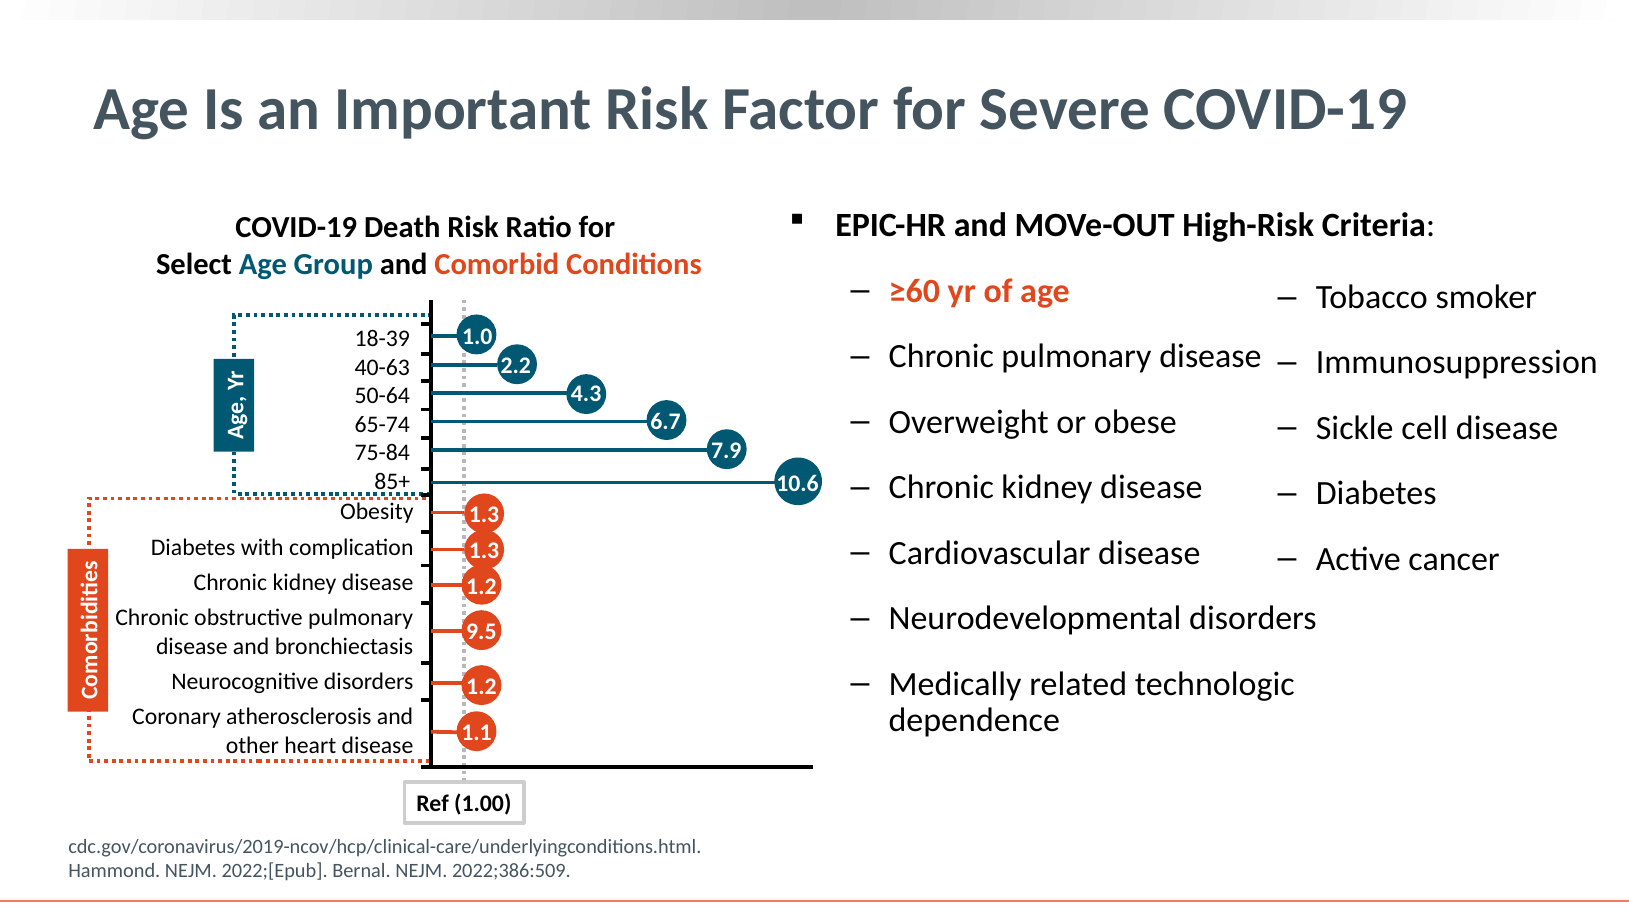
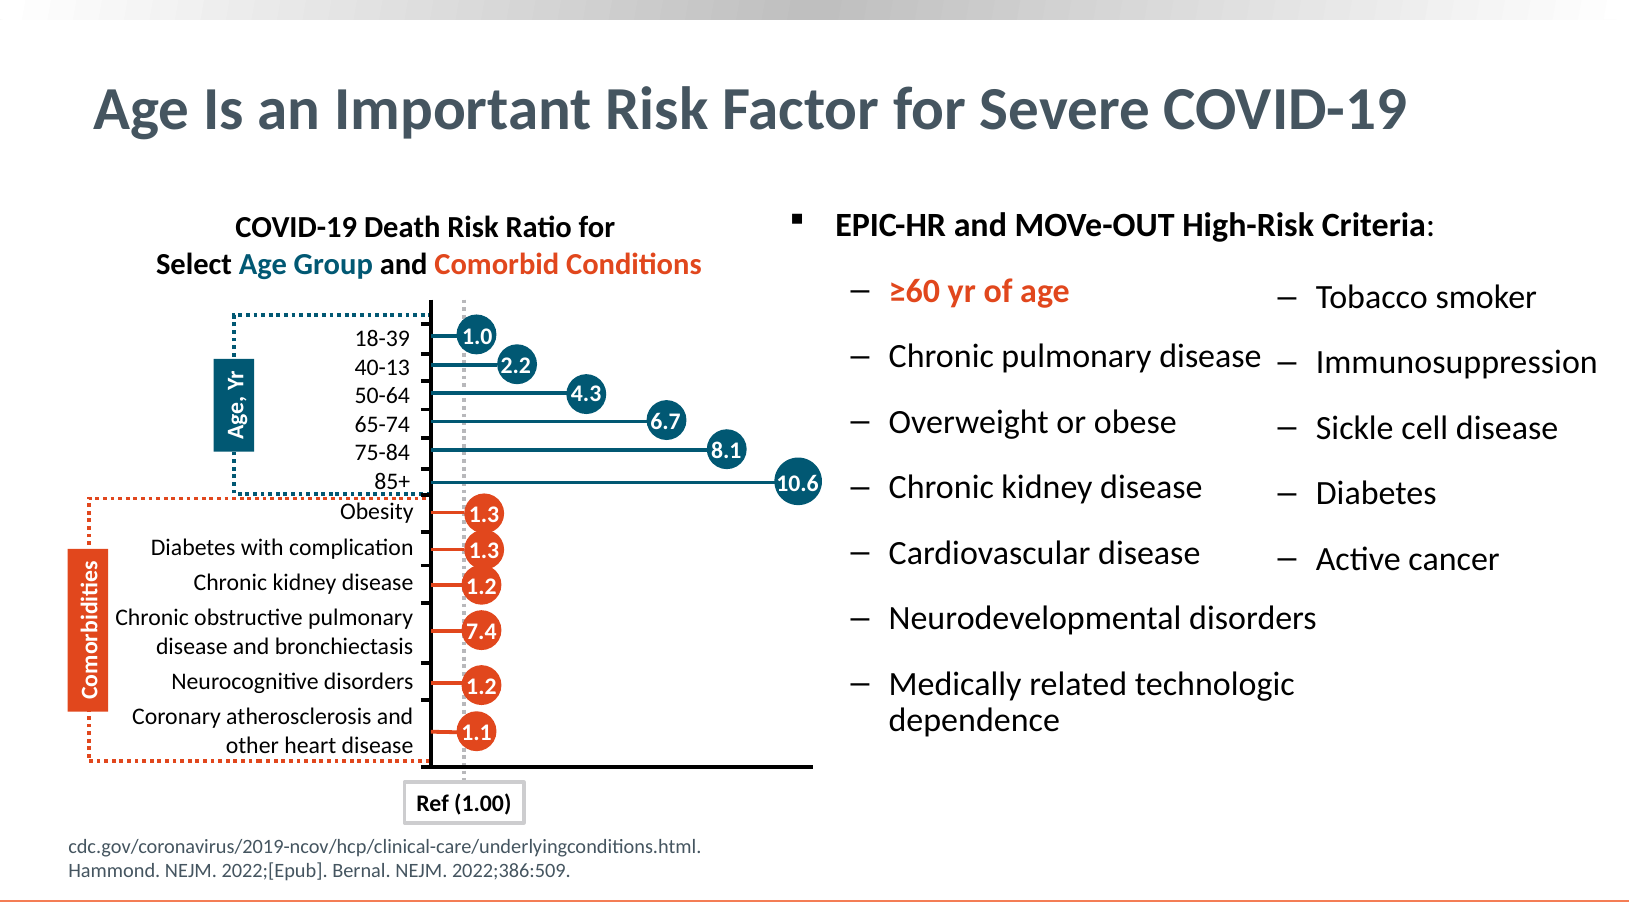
40-63: 40-63 -> 40-13
7.9: 7.9 -> 8.1
9.5: 9.5 -> 7.4
